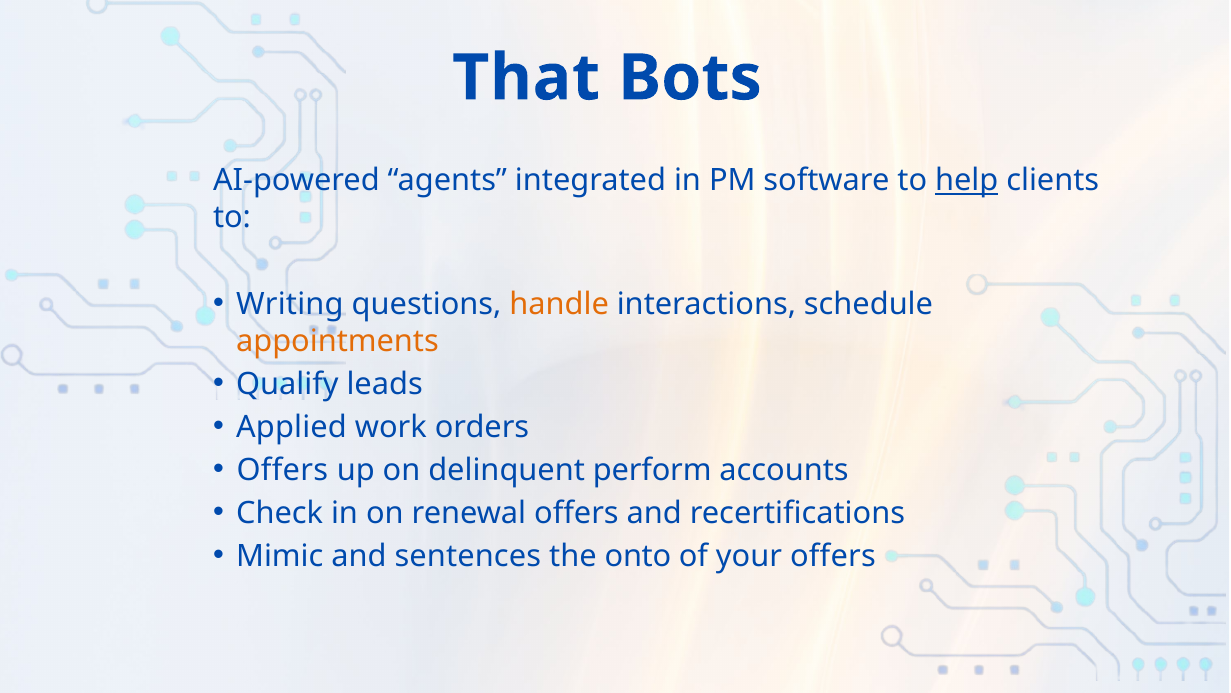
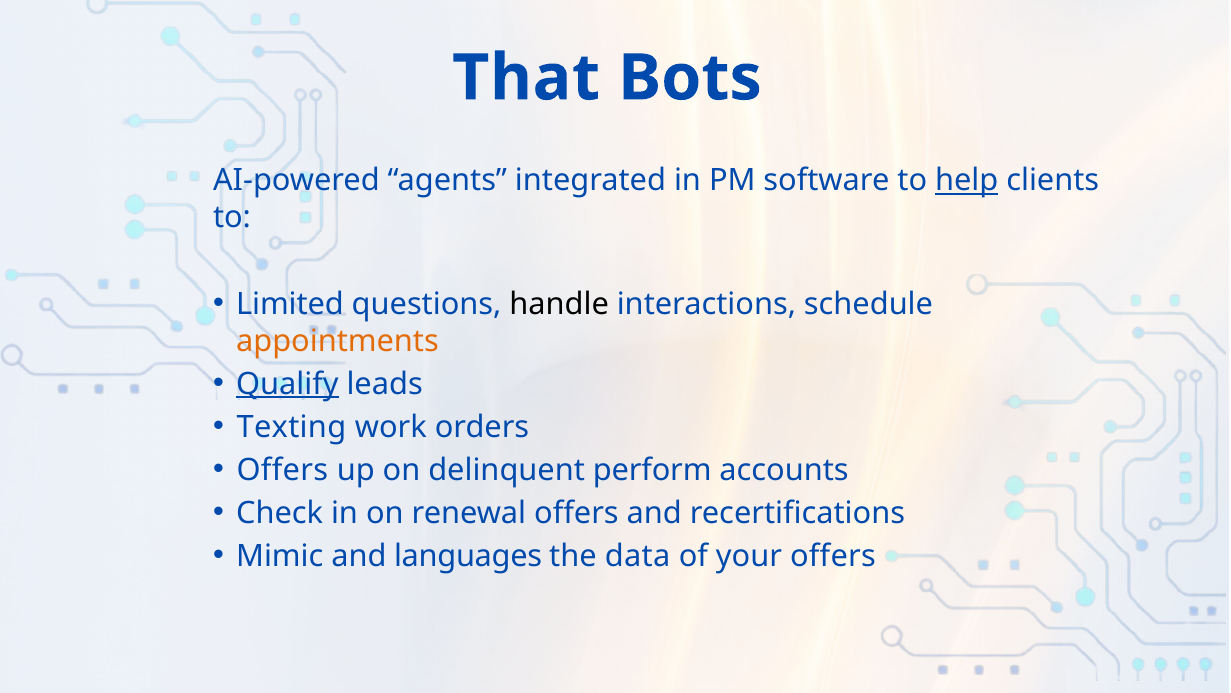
Writing: Writing -> Limited
handle colour: orange -> black
Qualify underline: none -> present
Applied: Applied -> Texting
sentences: sentences -> languages
onto: onto -> data
